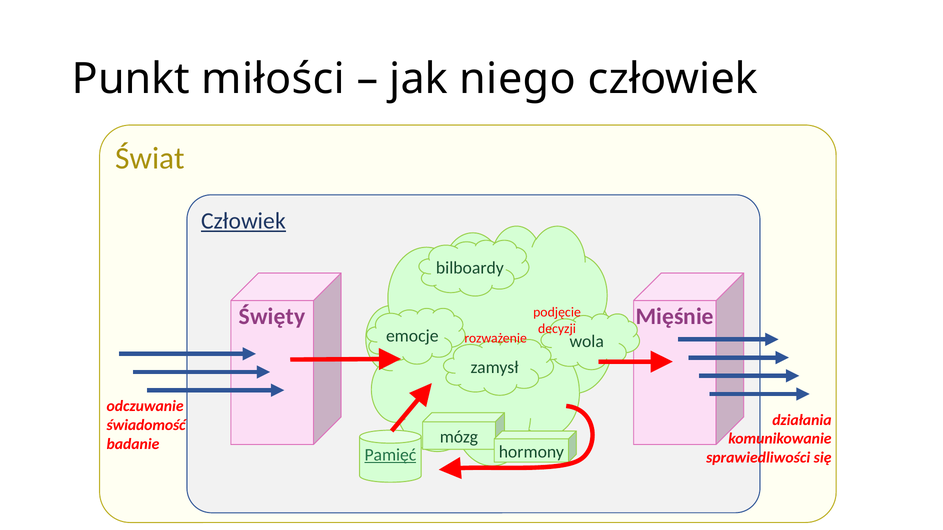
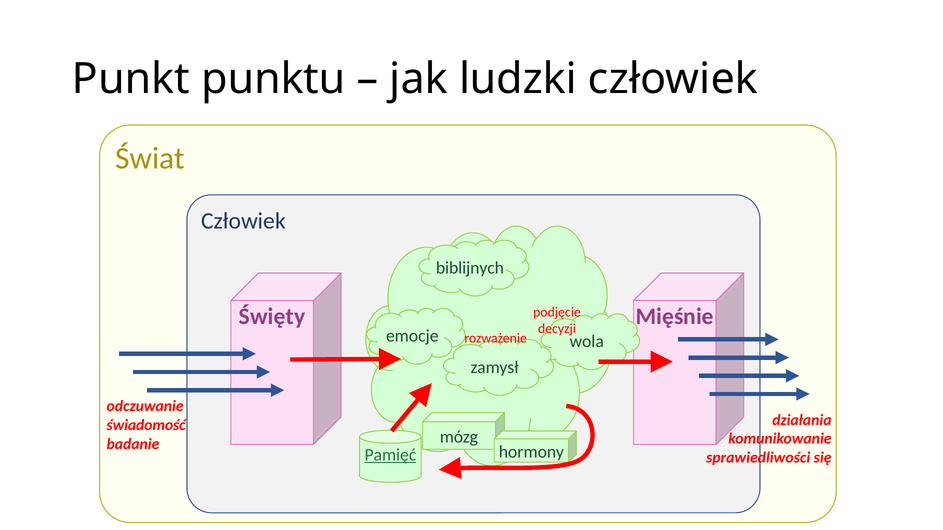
miłości: miłości -> punktu
niego: niego -> ludzki
Człowiek at (243, 221) underline: present -> none
bilboardy: bilboardy -> biblijnych
